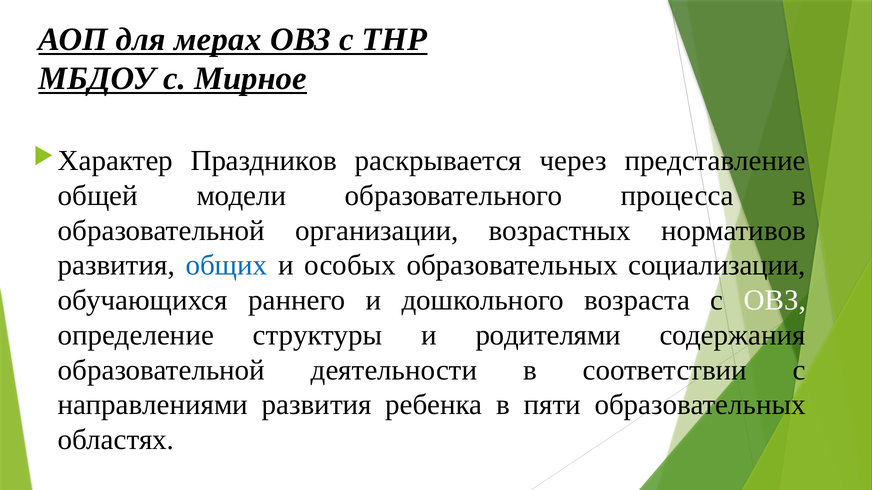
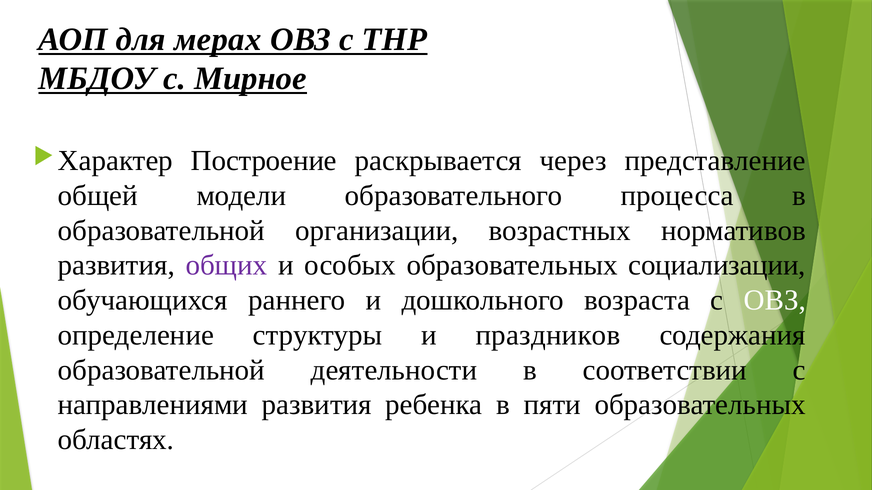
Праздников: Праздников -> Построение
общих colour: blue -> purple
родителями: родителями -> праздников
